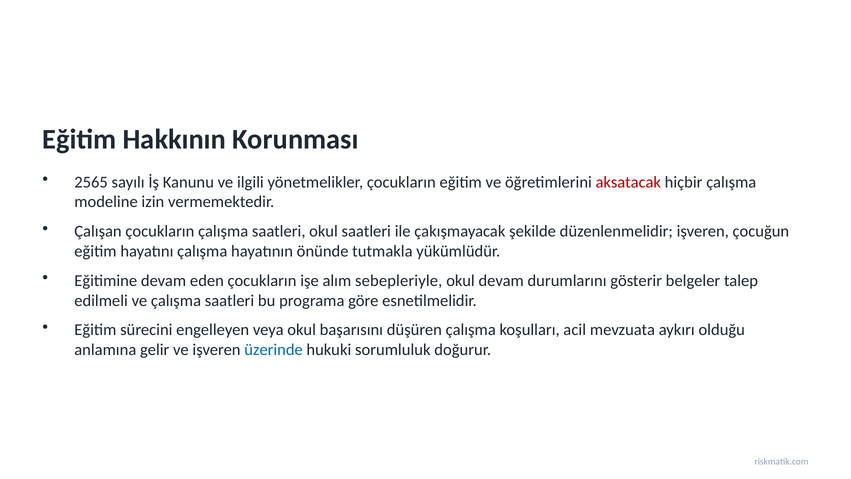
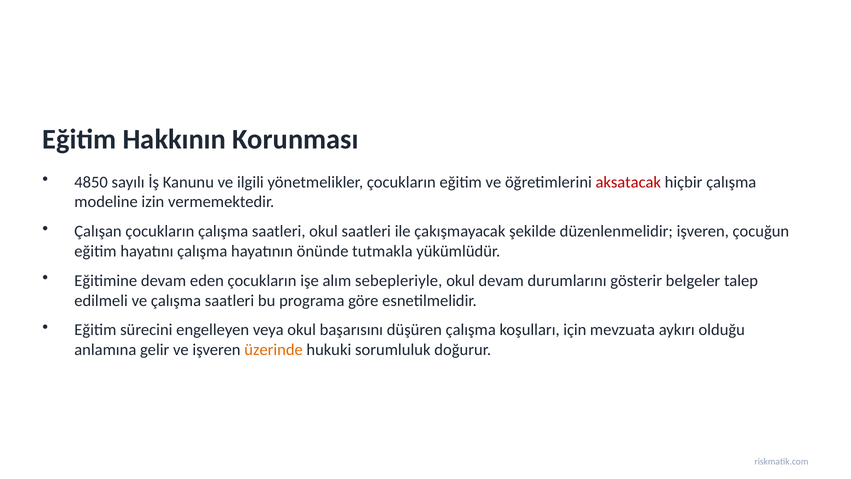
2565: 2565 -> 4850
acil: acil -> için
üzerinde colour: blue -> orange
